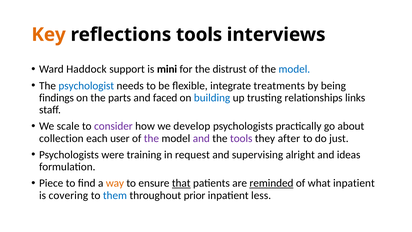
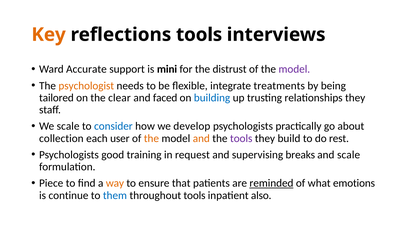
Haddock: Haddock -> Accurate
model at (294, 69) colour: blue -> purple
psychologist colour: blue -> orange
findings: findings -> tailored
parts: parts -> clear
relationships links: links -> they
consider colour: purple -> blue
the at (151, 138) colour: purple -> orange
and at (201, 138) colour: purple -> orange
after: after -> build
just: just -> rest
were: were -> good
alright: alright -> breaks
and ideas: ideas -> scale
that underline: present -> none
what inpatient: inpatient -> emotions
covering: covering -> continue
throughout prior: prior -> tools
less: less -> also
